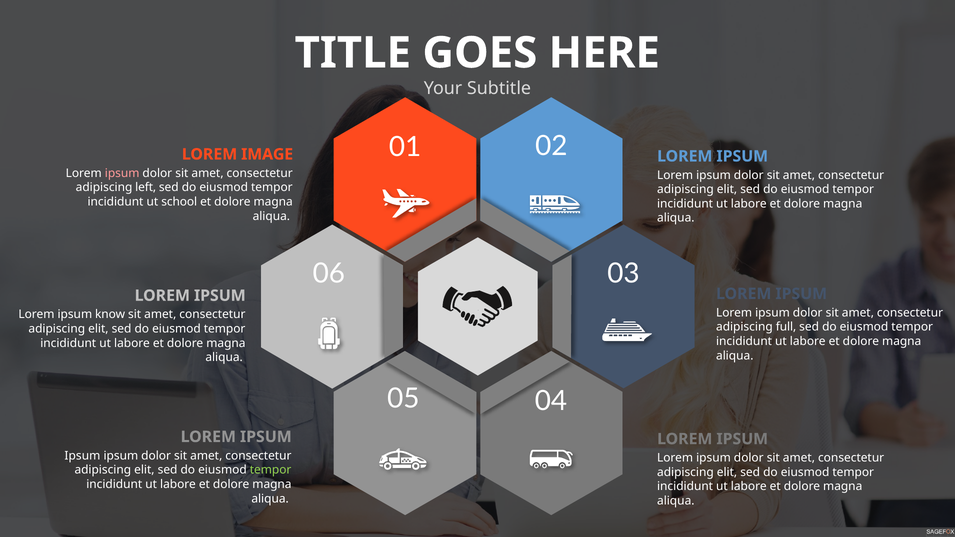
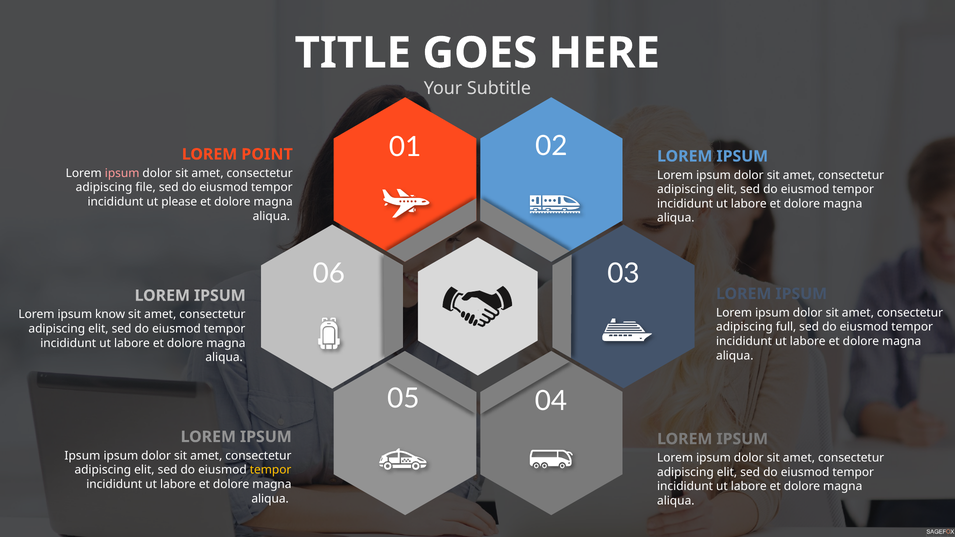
IMAGE: IMAGE -> POINT
left: left -> file
school: school -> please
tempor at (271, 470) colour: light green -> yellow
